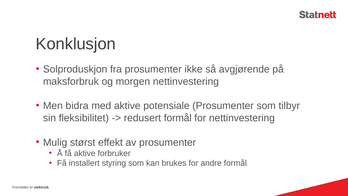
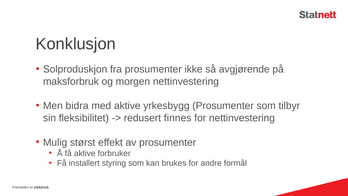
potensiale: potensiale -> yrkesbygg
redusert formål: formål -> finnes
